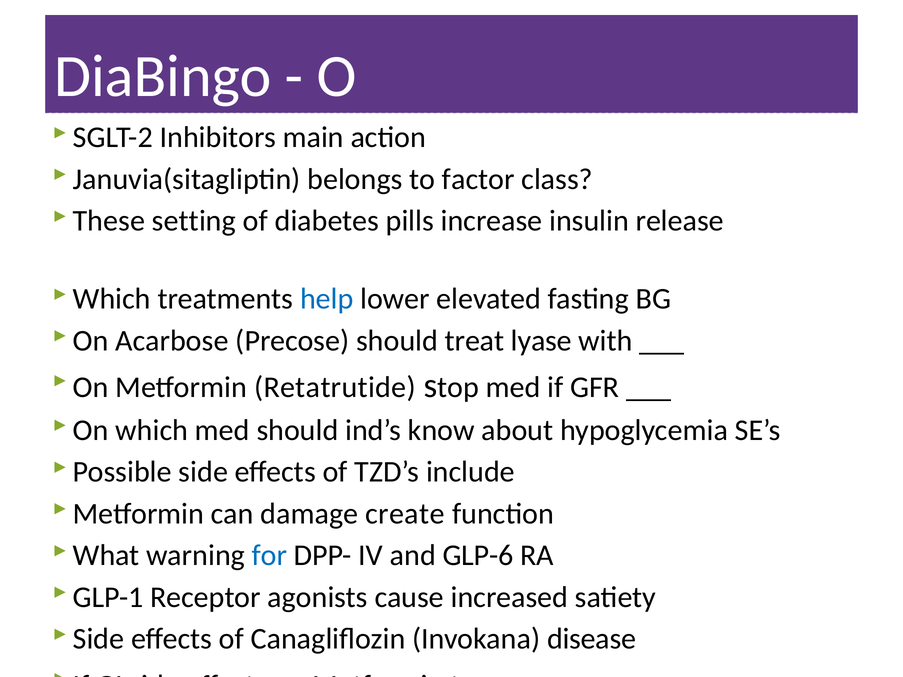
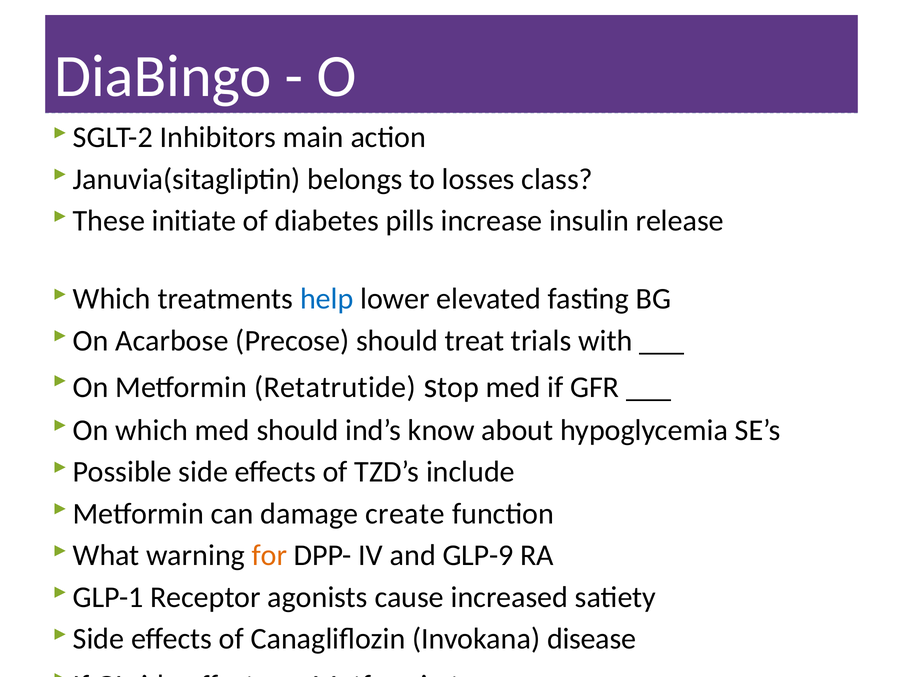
factor: factor -> losses
setting: setting -> initiate
lyase: lyase -> trials
for colour: blue -> orange
GLP-6: GLP-6 -> GLP-9
